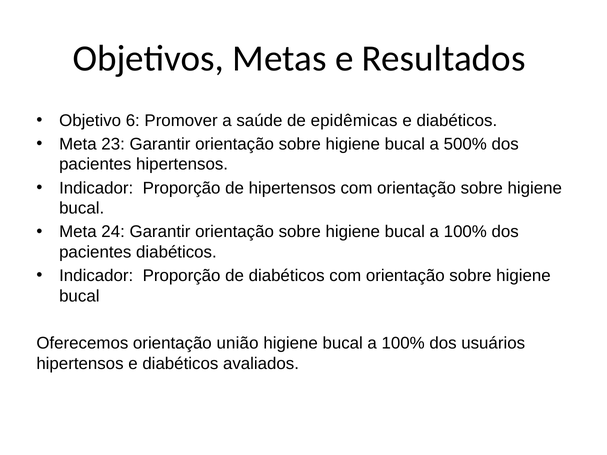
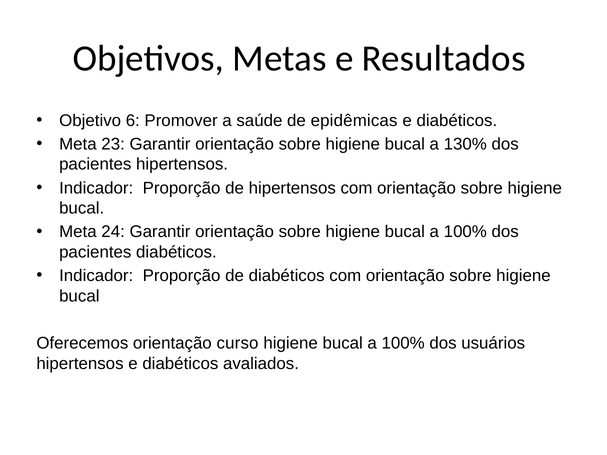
500%: 500% -> 130%
união: união -> curso
